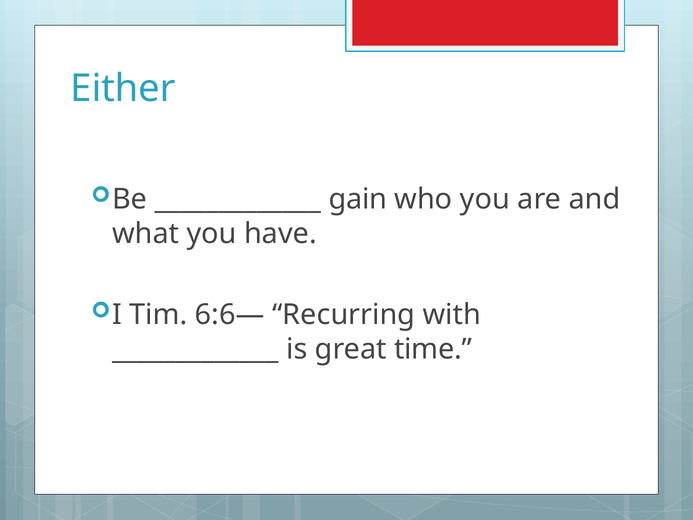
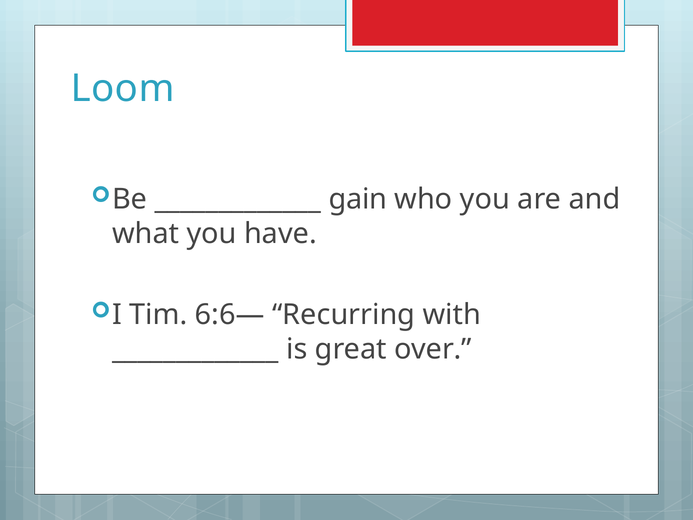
Either: Either -> Loom
time: time -> over
